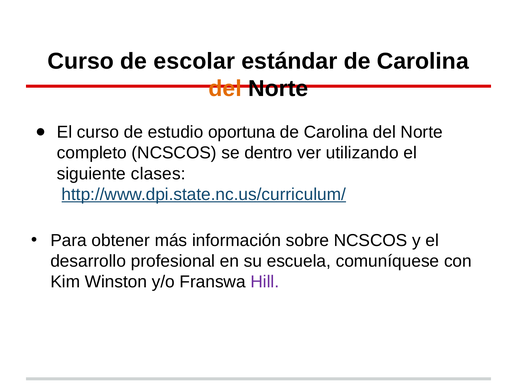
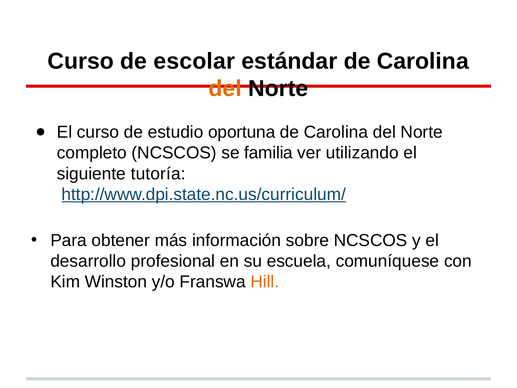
dentro: dentro -> familia
clases: clases -> tutoría
Hill colour: purple -> orange
